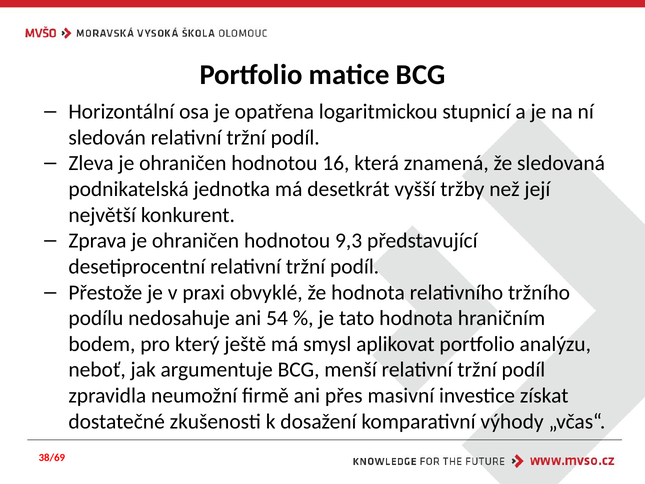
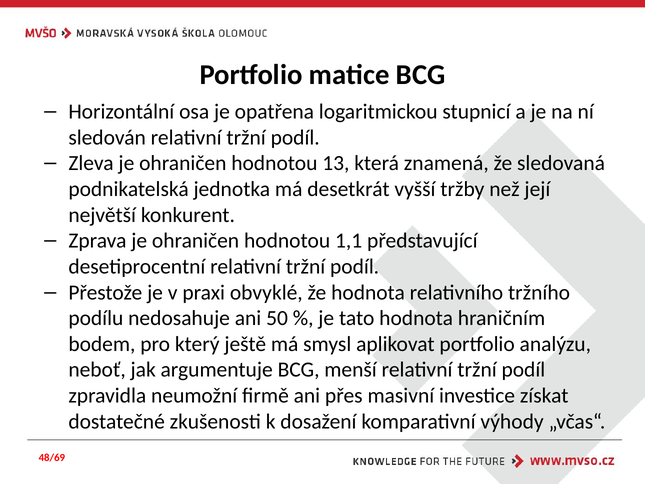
16: 16 -> 13
9,3: 9,3 -> 1,1
54: 54 -> 50
38/69: 38/69 -> 48/69
